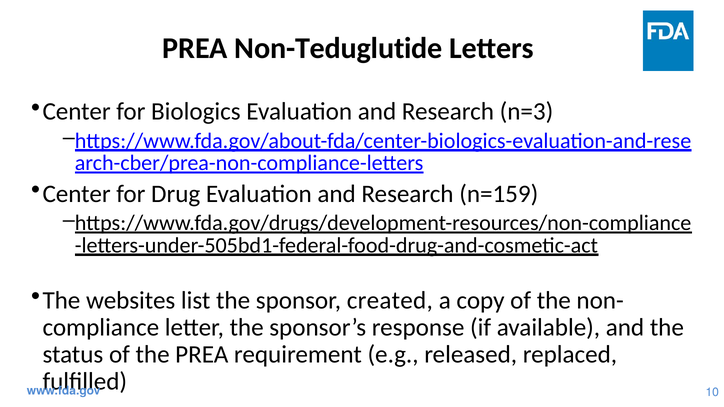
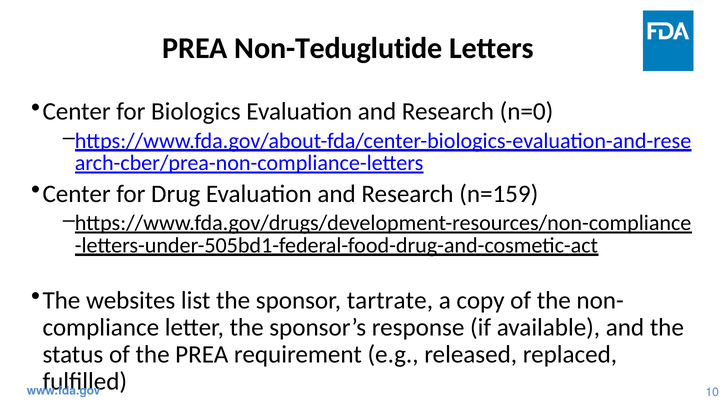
n=3: n=3 -> n=0
created: created -> tartrate
